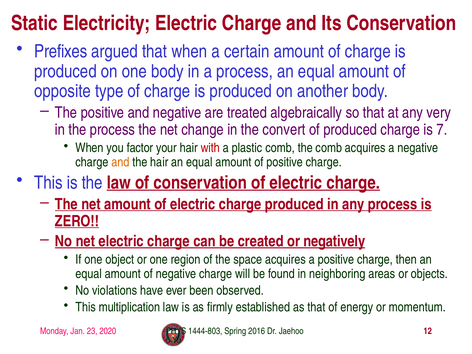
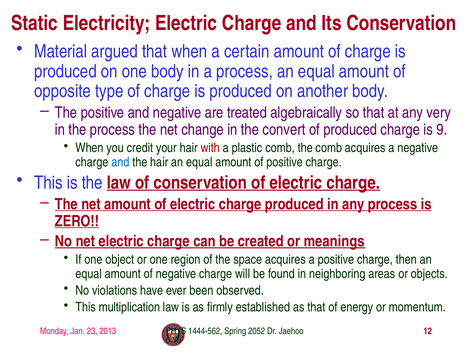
Prefixes: Prefixes -> Material
7: 7 -> 9
factor: factor -> credit
and at (120, 162) colour: orange -> blue
negatively: negatively -> meanings
2020: 2020 -> 2013
1444-803: 1444-803 -> 1444-562
2016: 2016 -> 2052
